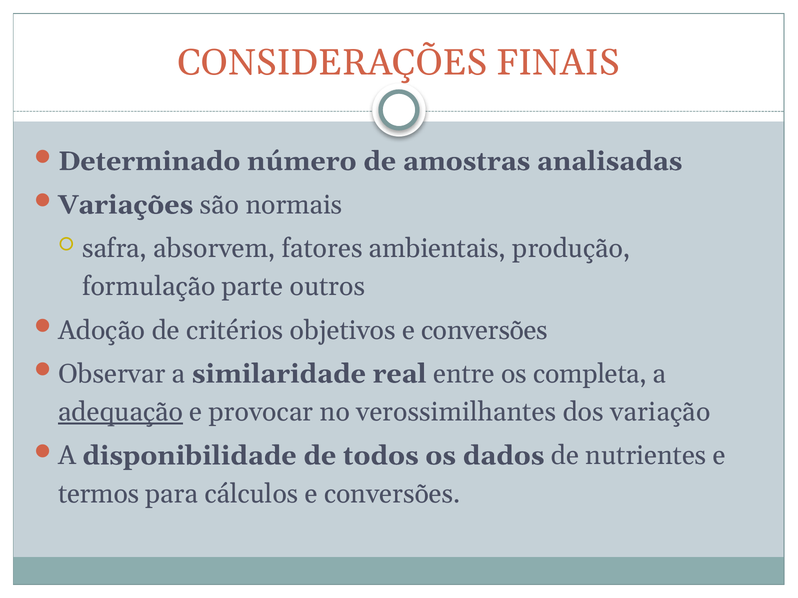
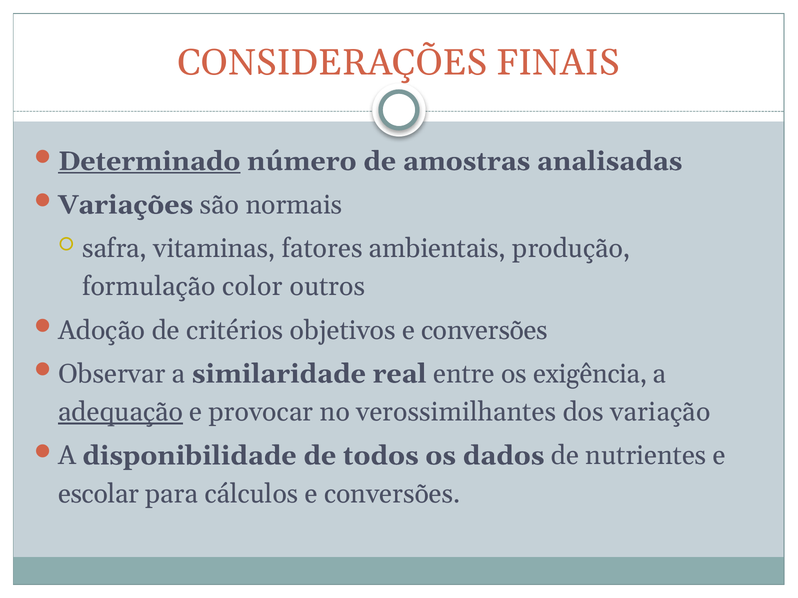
Determinado underline: none -> present
absorvem: absorvem -> vitaminas
parte: parte -> color
completa: completa -> exigência
termos: termos -> escolar
